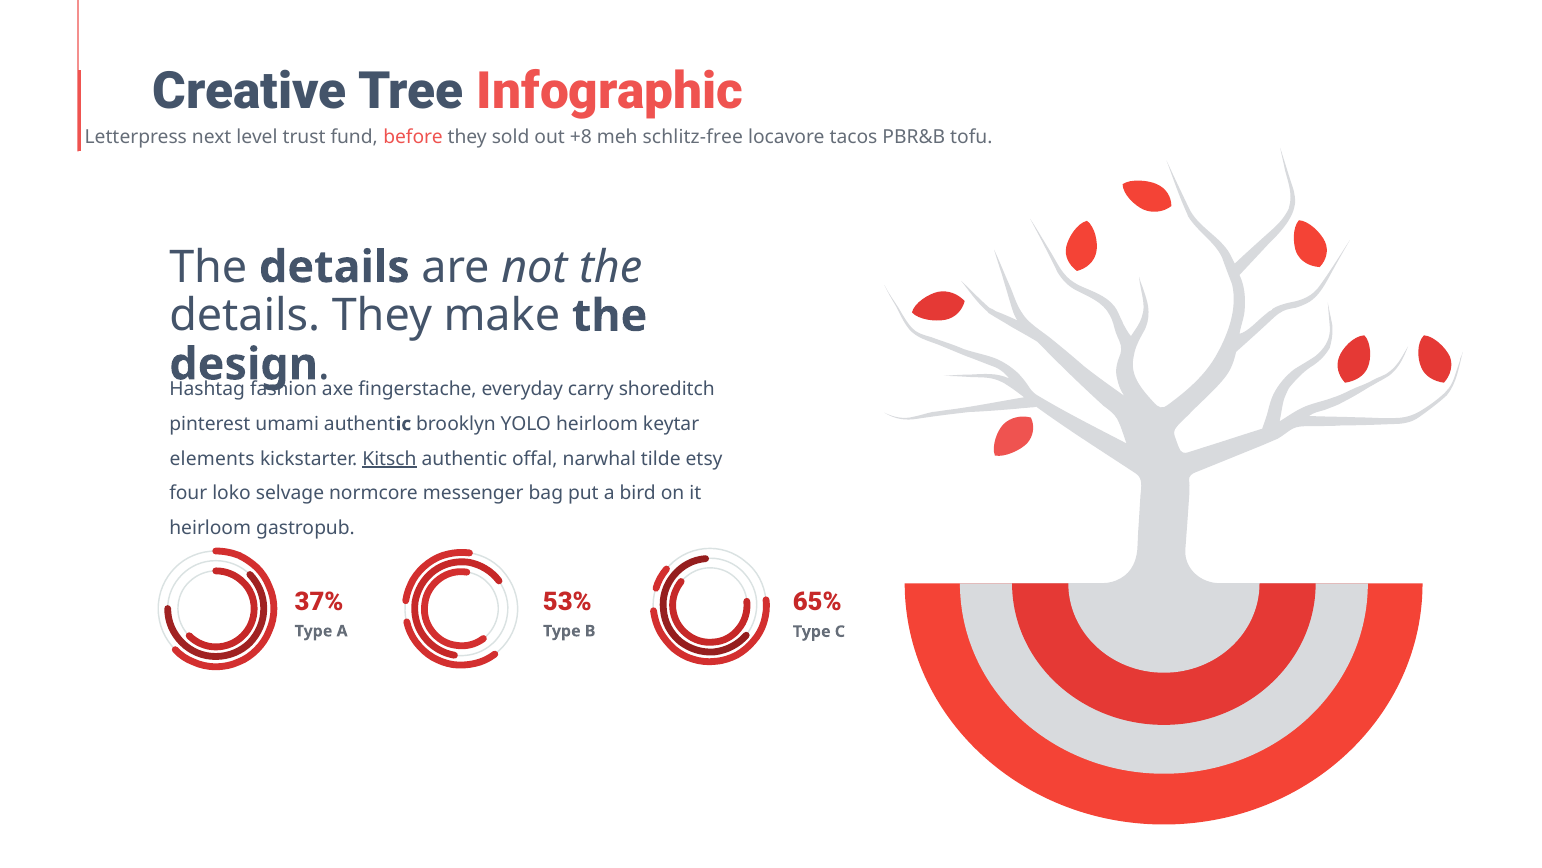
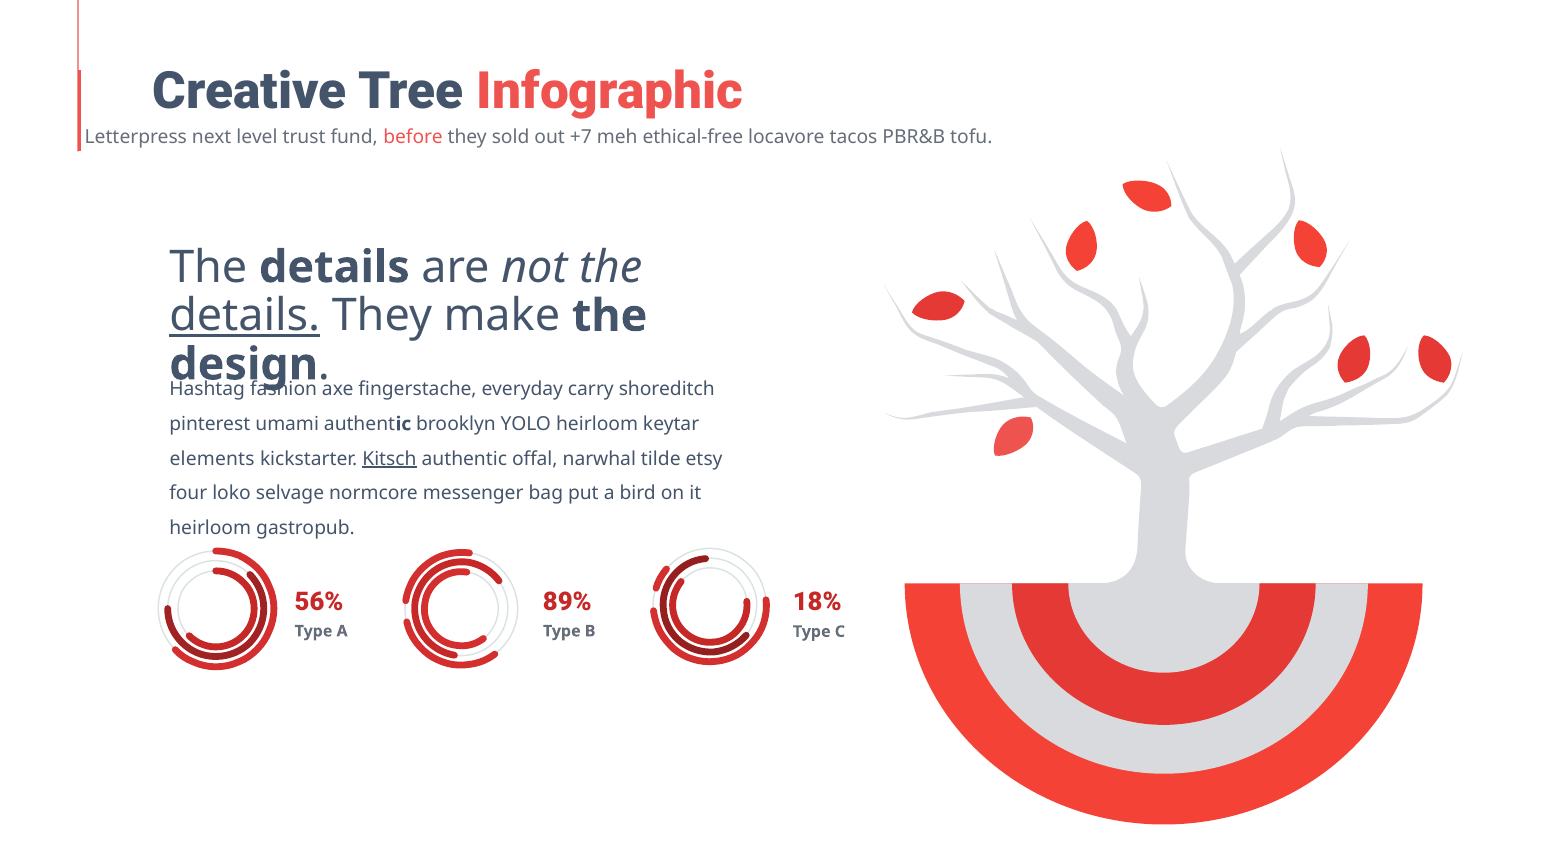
+8: +8 -> +7
schlitz-free: schlitz-free -> ethical-free
details at (245, 316) underline: none -> present
37%: 37% -> 56%
53%: 53% -> 89%
65%: 65% -> 18%
